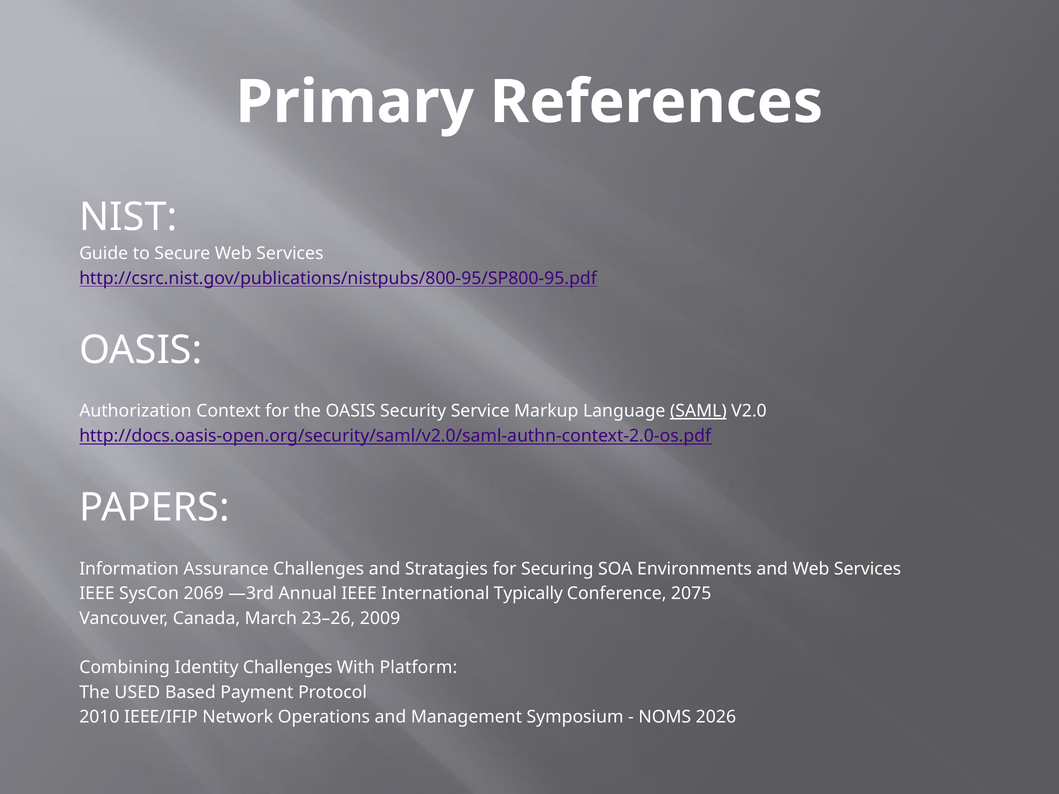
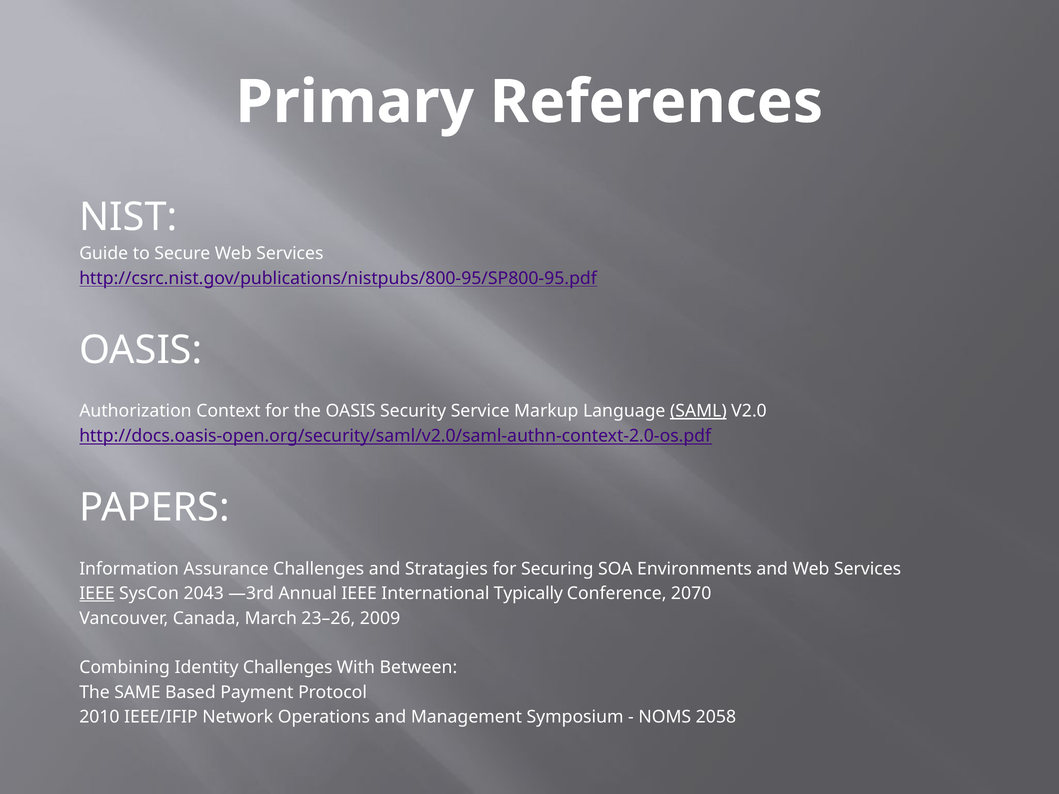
IEEE at (97, 594) underline: none -> present
2069: 2069 -> 2043
2075: 2075 -> 2070
Platform: Platform -> Between
USED: USED -> SAME
2026: 2026 -> 2058
